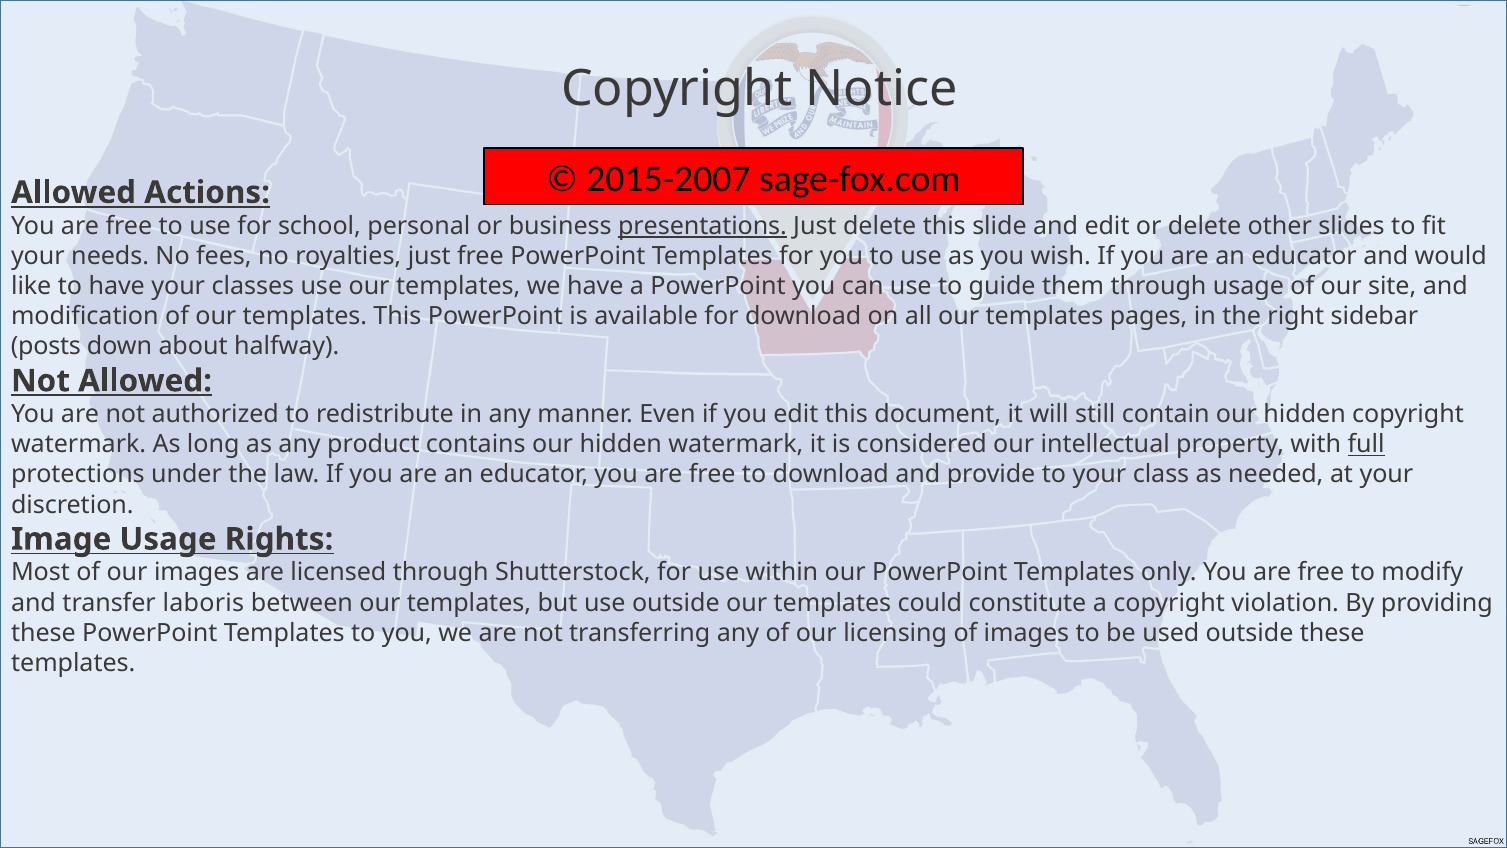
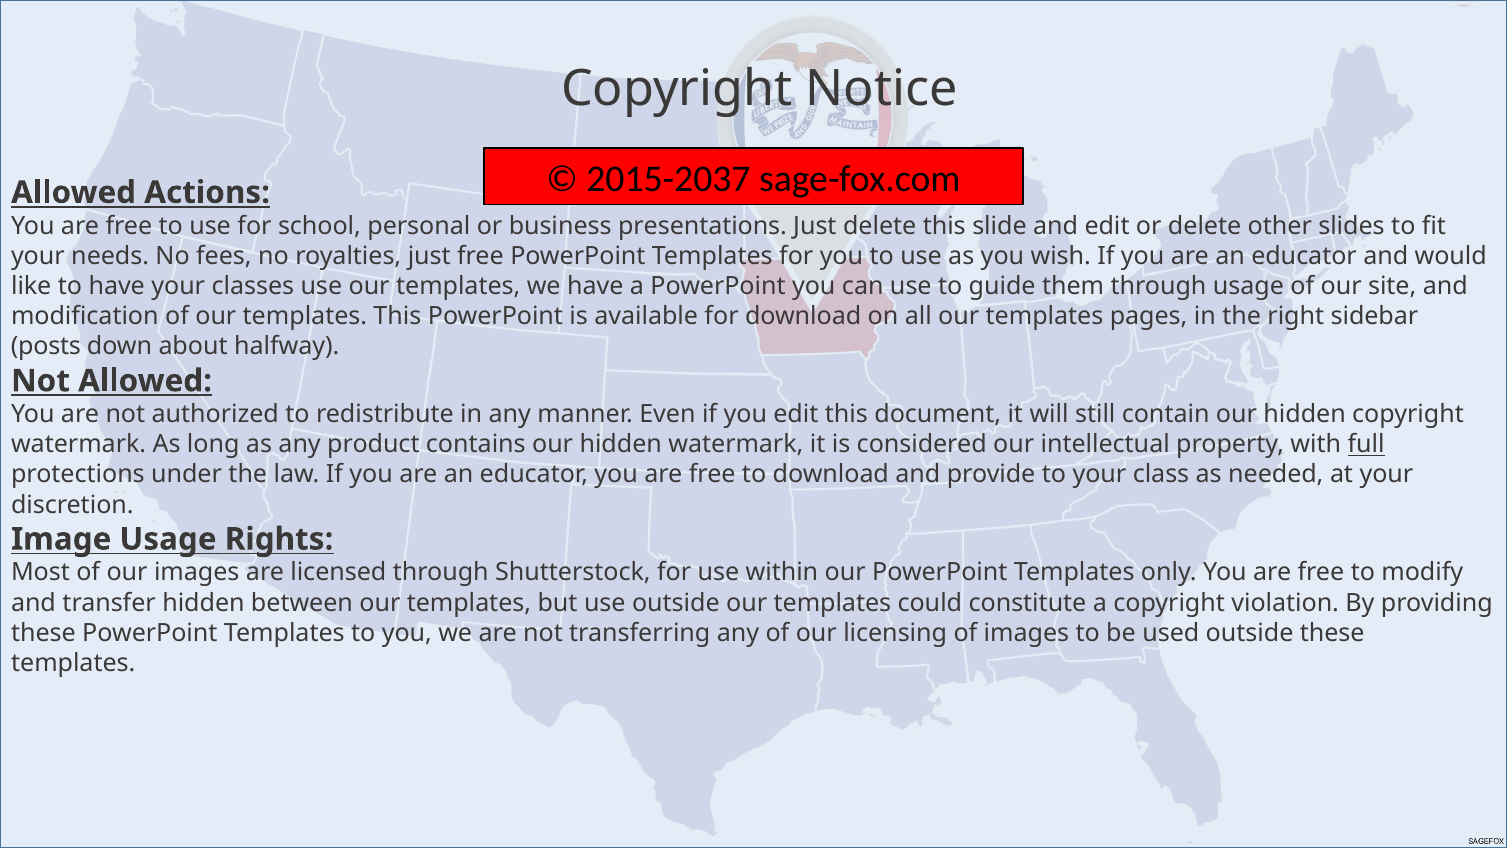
2015-2007: 2015-2007 -> 2015-2037
presentations underline: present -> none
transfer laboris: laboris -> hidden
